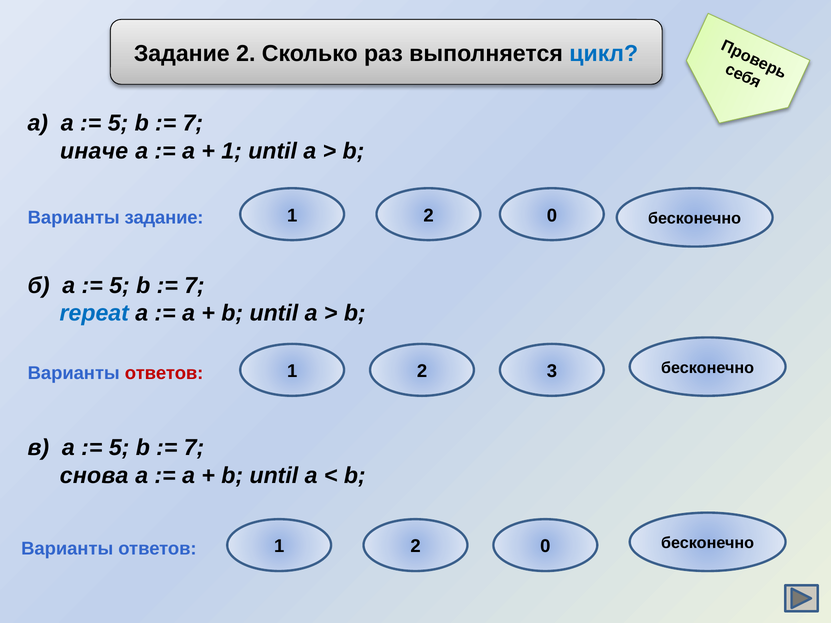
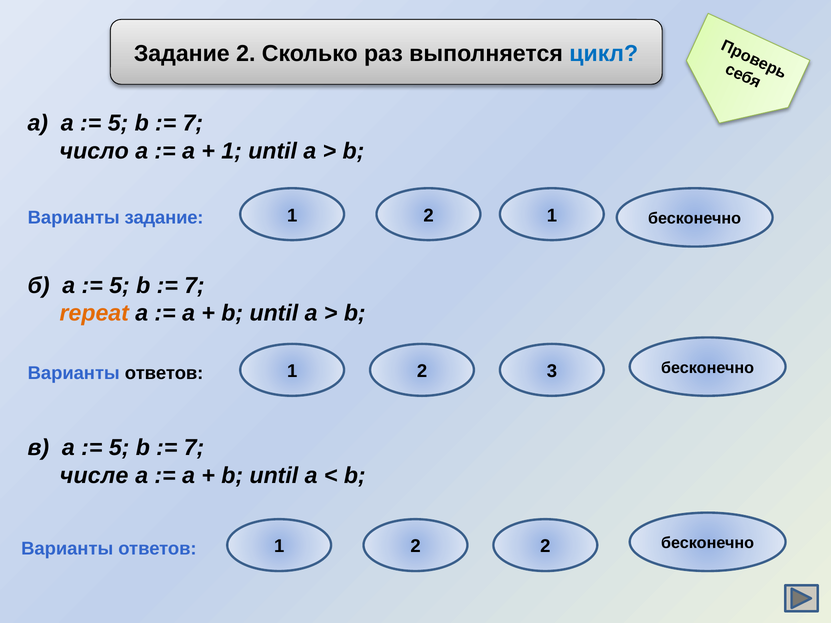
иначе: иначе -> число
0 at (552, 216): 0 -> 1
repeat colour: blue -> orange
ответов at (164, 374) colour: red -> black
снова: снова -> числе
0 at (545, 547): 0 -> 2
